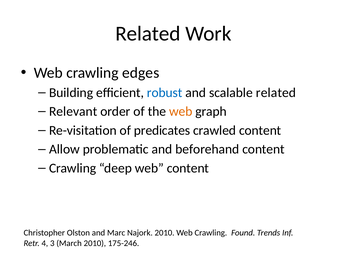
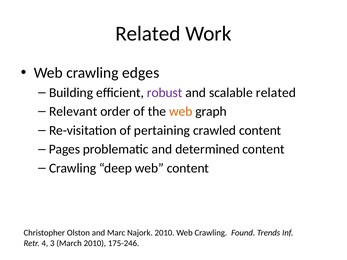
robust colour: blue -> purple
predicates: predicates -> pertaining
Allow: Allow -> Pages
beforehand: beforehand -> determined
